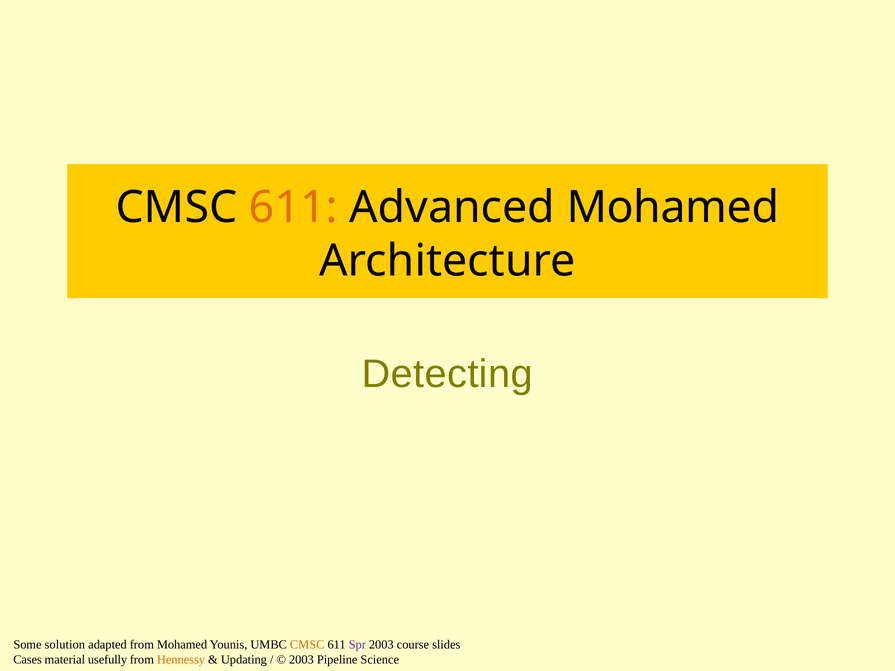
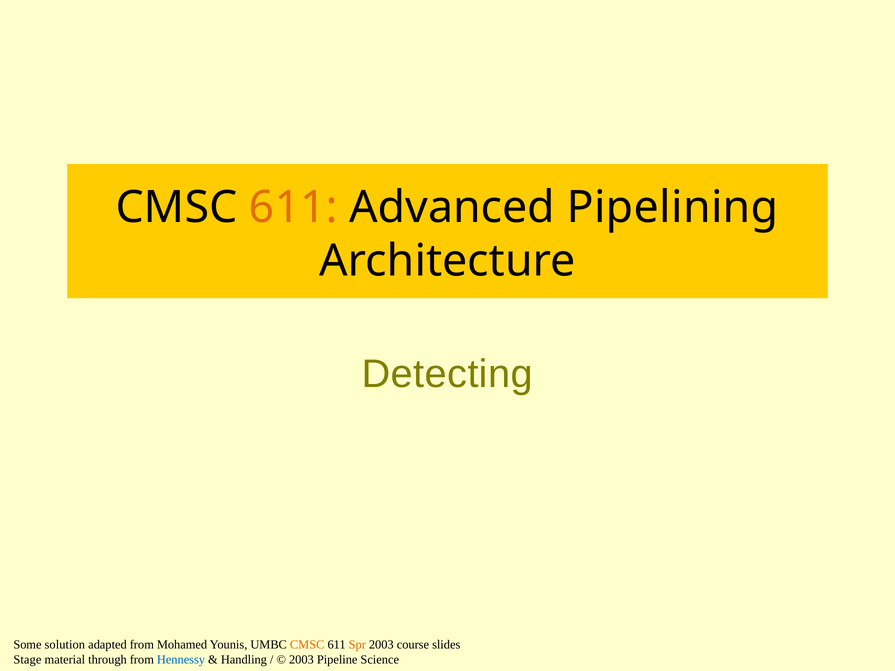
Advanced Mohamed: Mohamed -> Pipelining
Spr colour: purple -> orange
Cases: Cases -> Stage
usefully: usefully -> through
Hennessy colour: orange -> blue
Updating: Updating -> Handling
